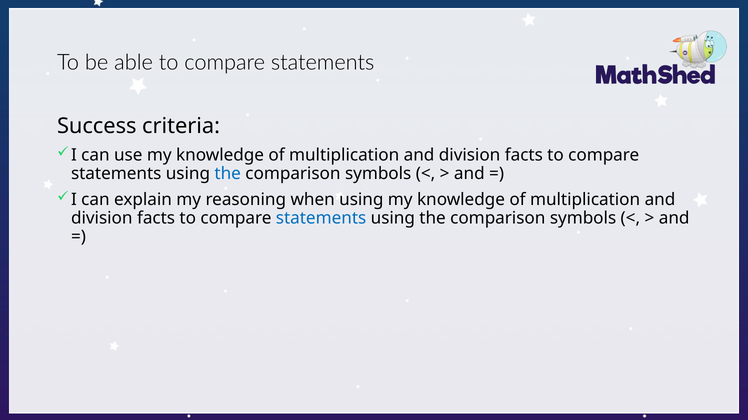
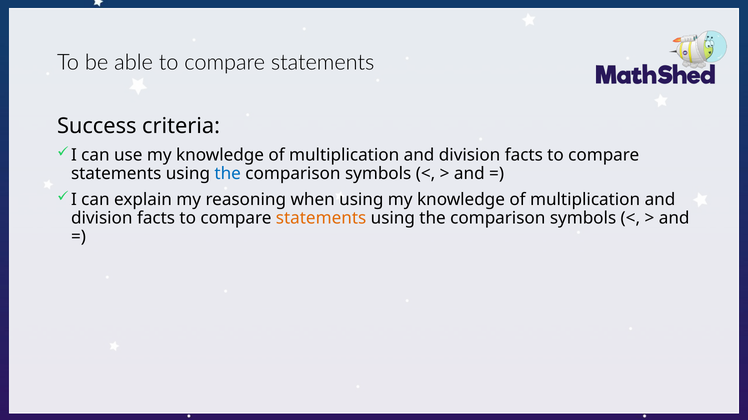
statements at (321, 219) colour: blue -> orange
